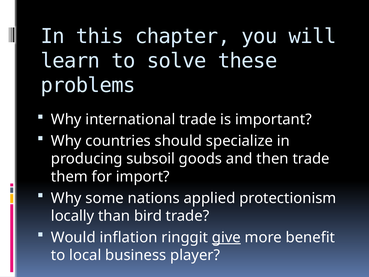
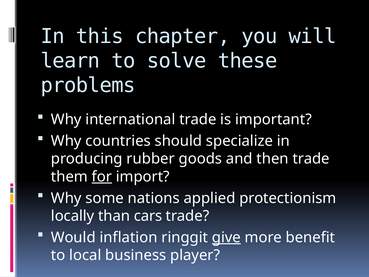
subsoil: subsoil -> rubber
for underline: none -> present
bird: bird -> cars
